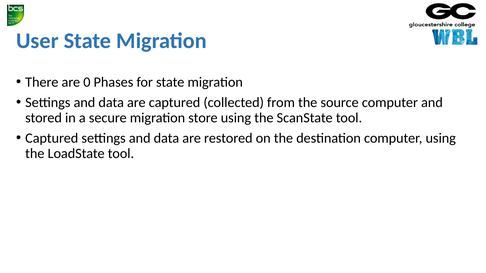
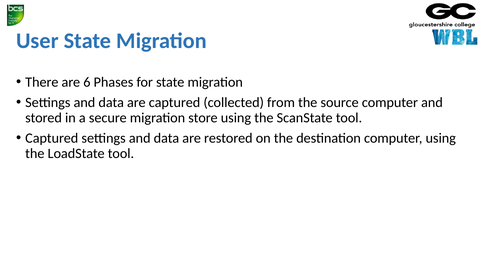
0: 0 -> 6
